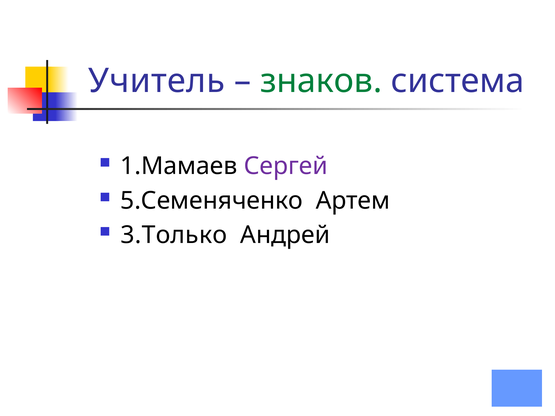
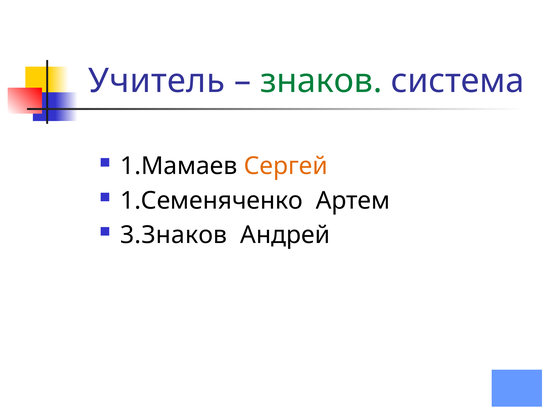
Сергей colour: purple -> orange
5.Семеняченко: 5.Семеняченко -> 1.Семеняченко
3.Только: 3.Только -> 3.Знаков
